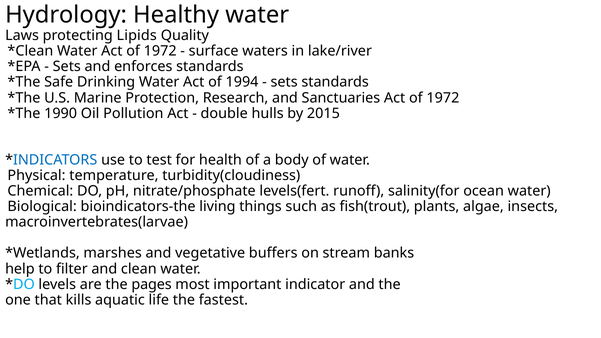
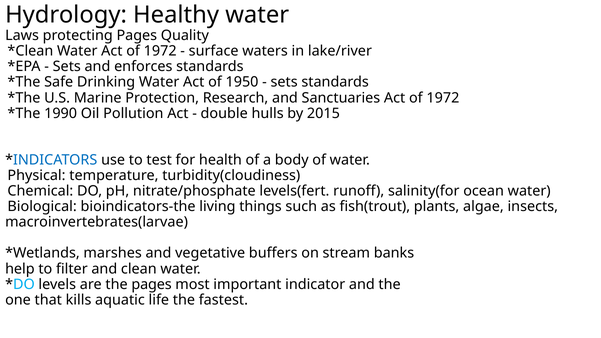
protecting Lipids: Lipids -> Pages
1994: 1994 -> 1950
